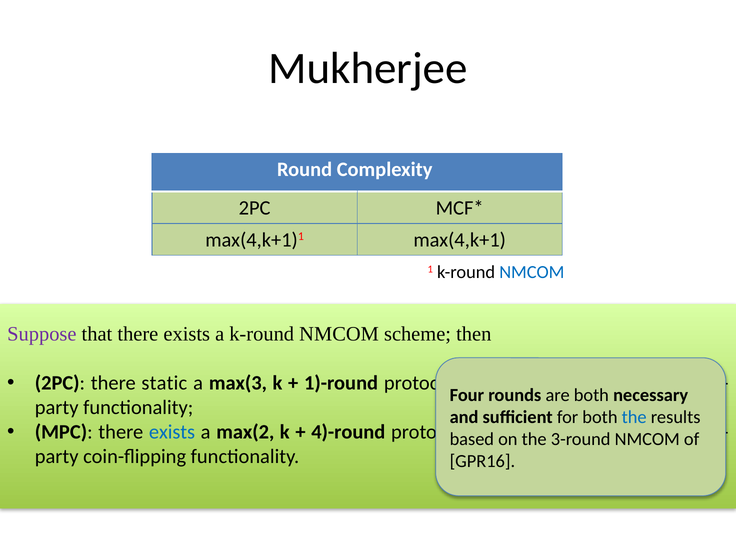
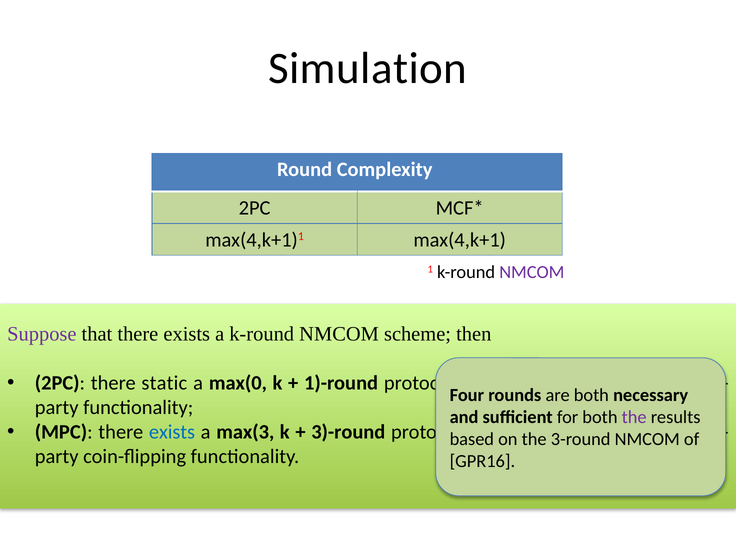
Mukherjee: Mukherjee -> Simulation
NMCOM at (532, 272) colour: blue -> purple
max(3: max(3 -> max(0
the at (634, 417) colour: blue -> purple
max(2: max(2 -> max(3
4)-round: 4)-round -> 3)-round
